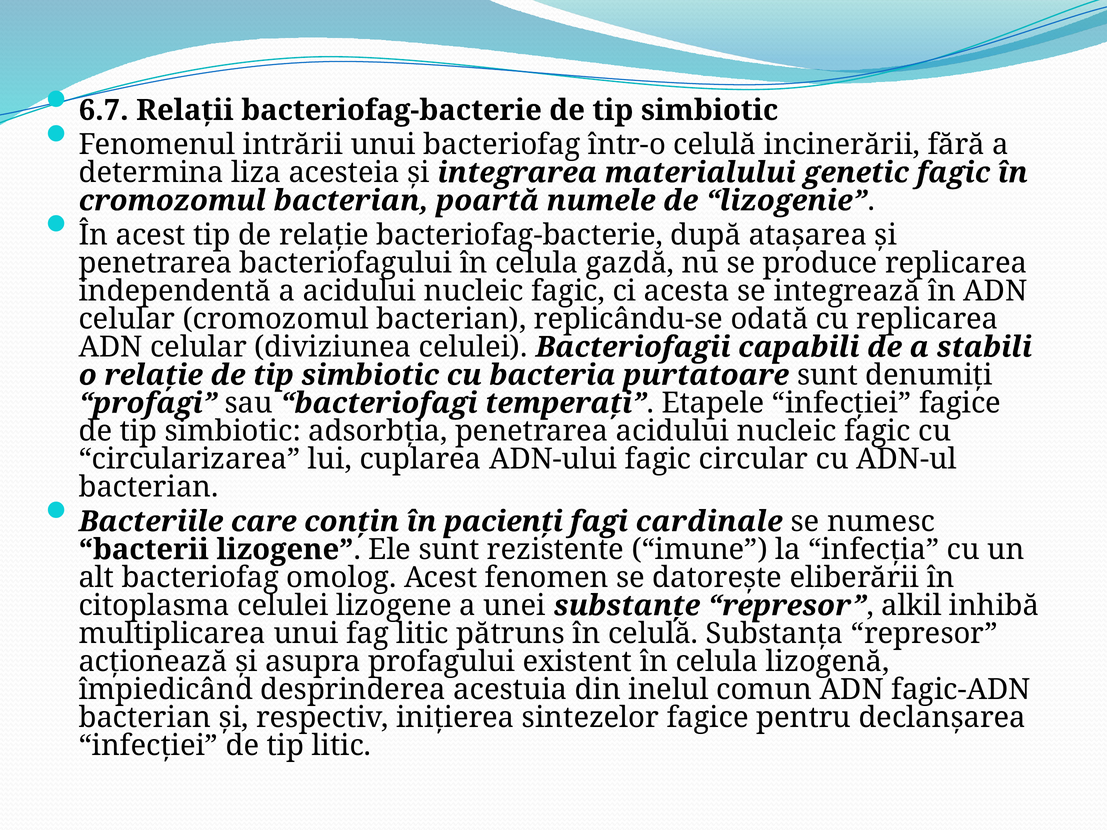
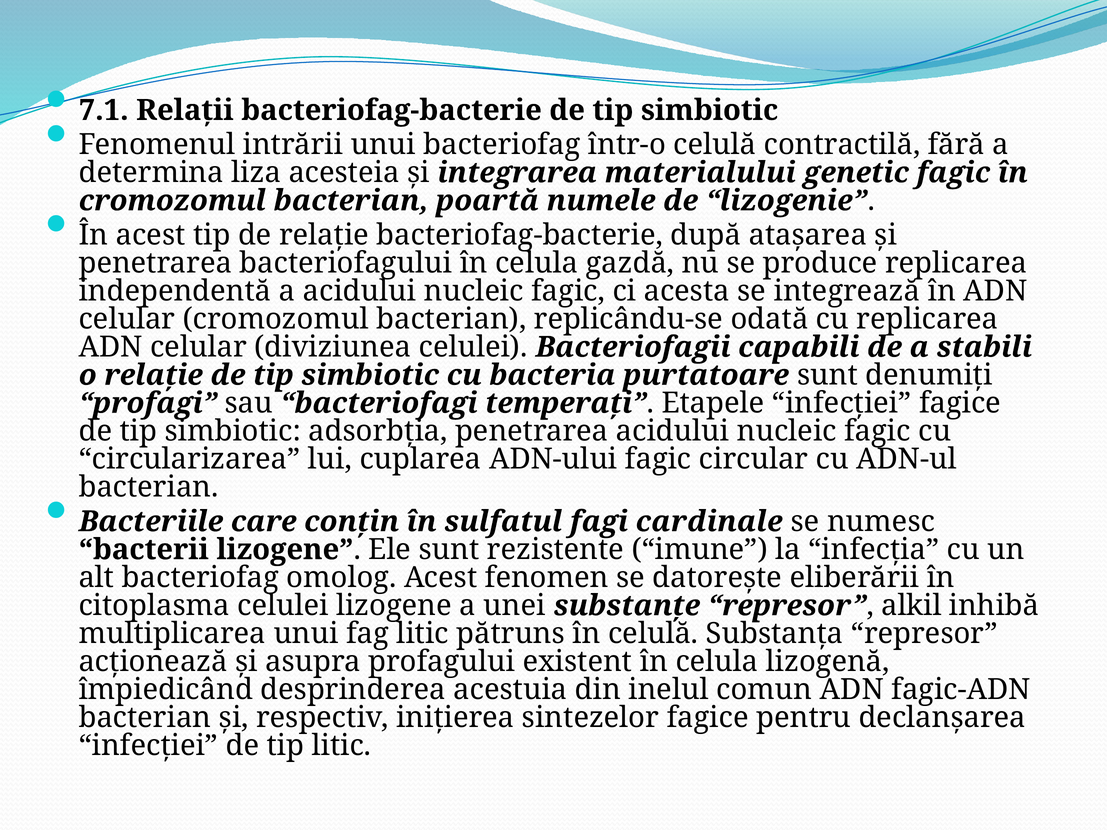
6.7: 6.7 -> 7.1
incinerării: incinerării -> contractilă
pacienţi: pacienţi -> sulfatul
